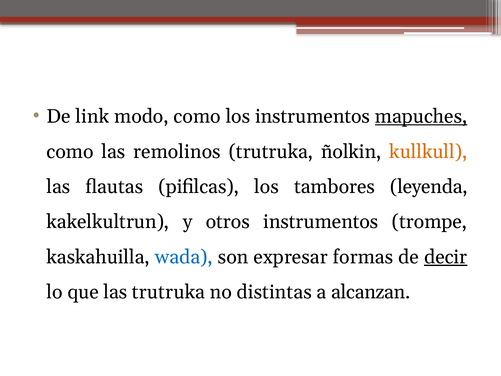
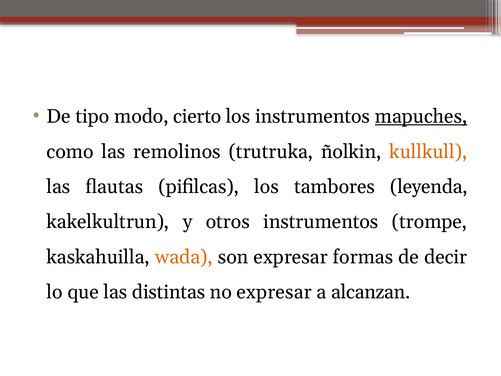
link: link -> tipo
modo como: como -> cierto
wada colour: blue -> orange
decir underline: present -> none
las trutruka: trutruka -> distintas
no distintas: distintas -> expresar
